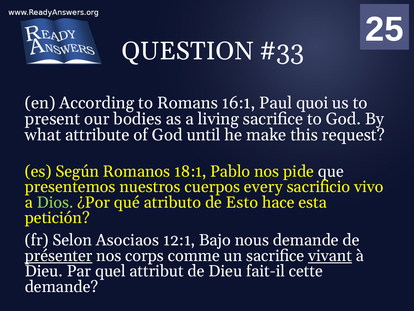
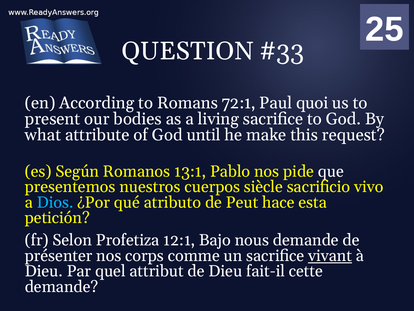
16:1: 16:1 -> 72:1
18:1: 18:1 -> 13:1
every: every -> siècle
Dios colour: light green -> light blue
Esto: Esto -> Peut
Asociaos: Asociaos -> Profetiza
présenter underline: present -> none
